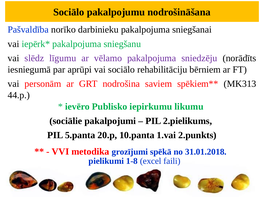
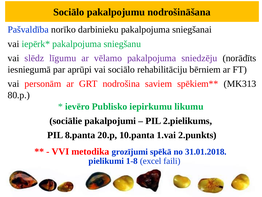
44.p: 44.p -> 80.p
5.panta: 5.panta -> 8.panta
